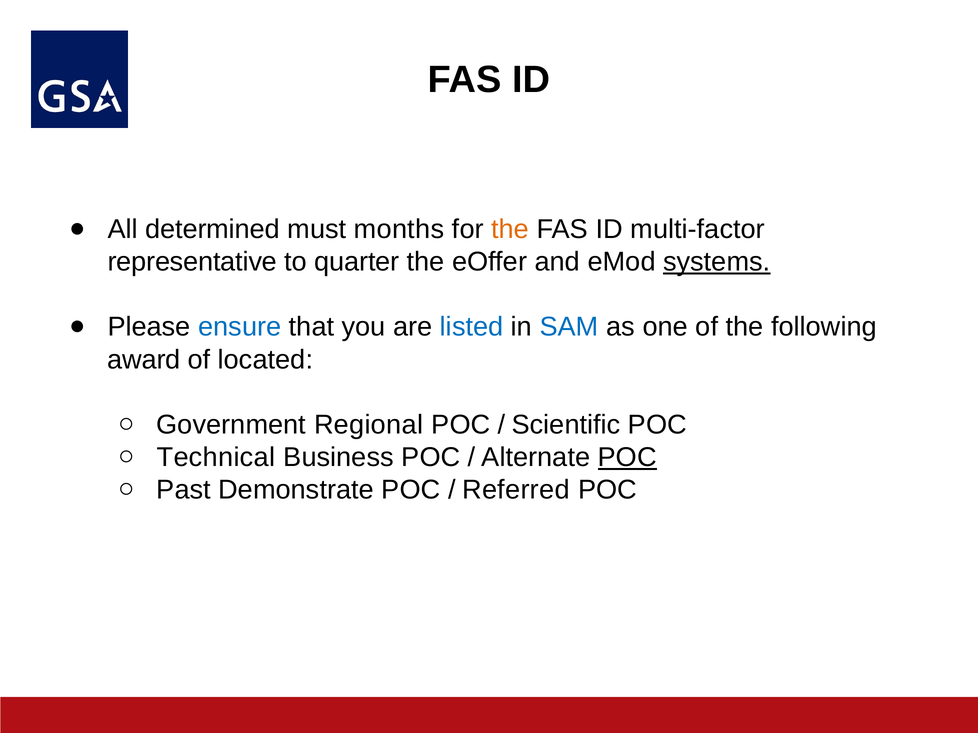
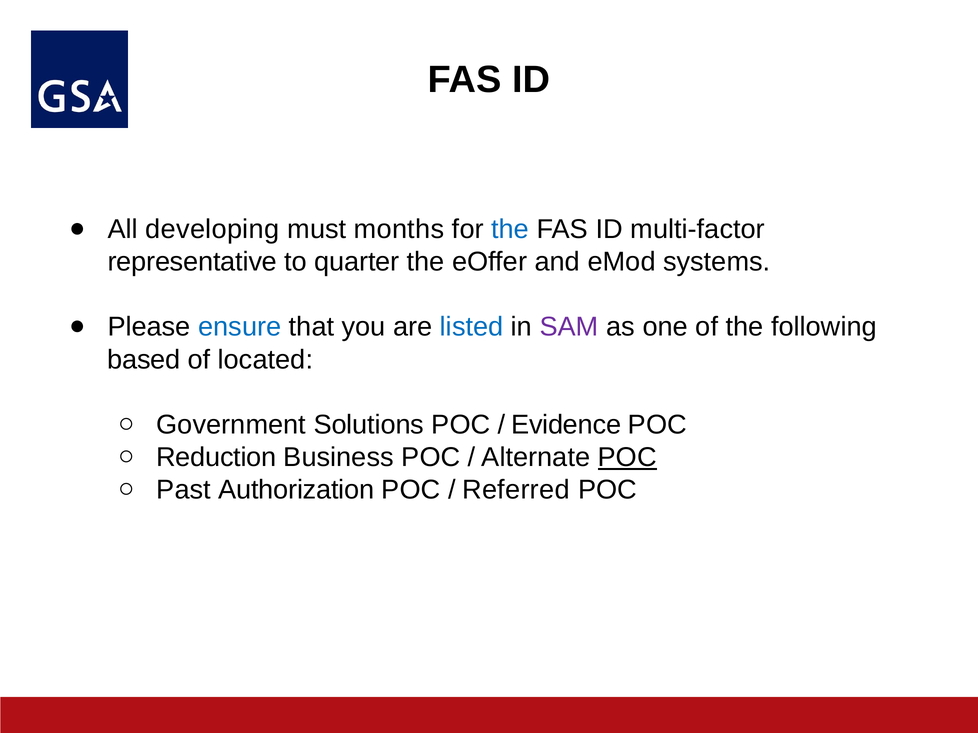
determined: determined -> developing
the at (510, 229) colour: orange -> blue
systems underline: present -> none
SAM colour: blue -> purple
award: award -> based
Regional: Regional -> Solutions
Scientific: Scientific -> Evidence
Technical: Technical -> Reduction
Demonstrate: Demonstrate -> Authorization
